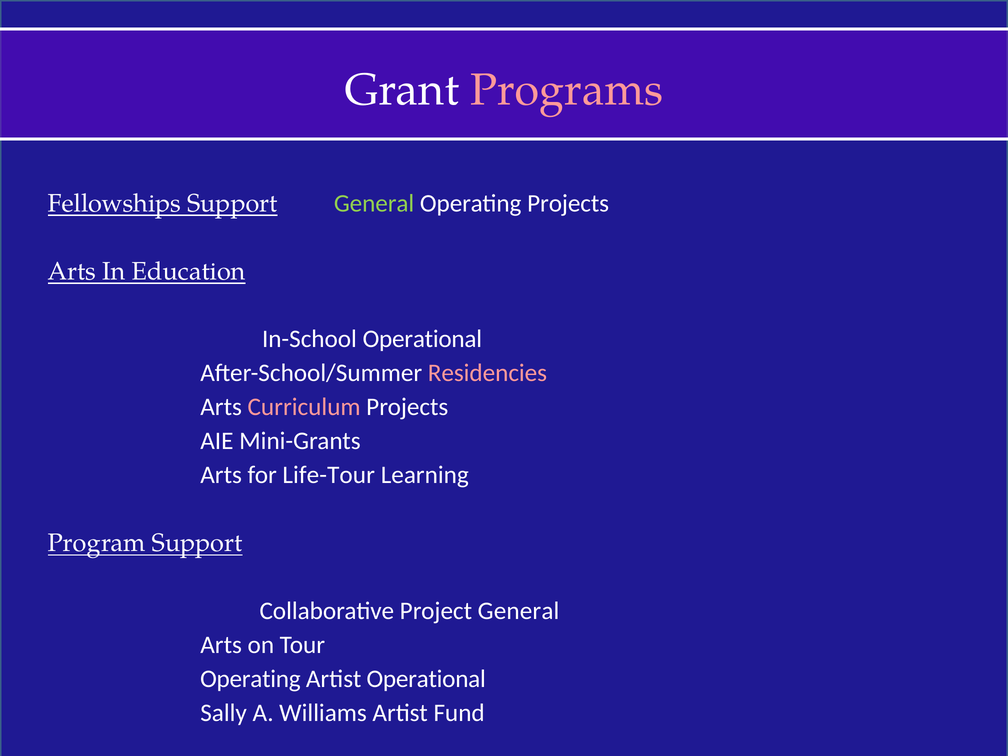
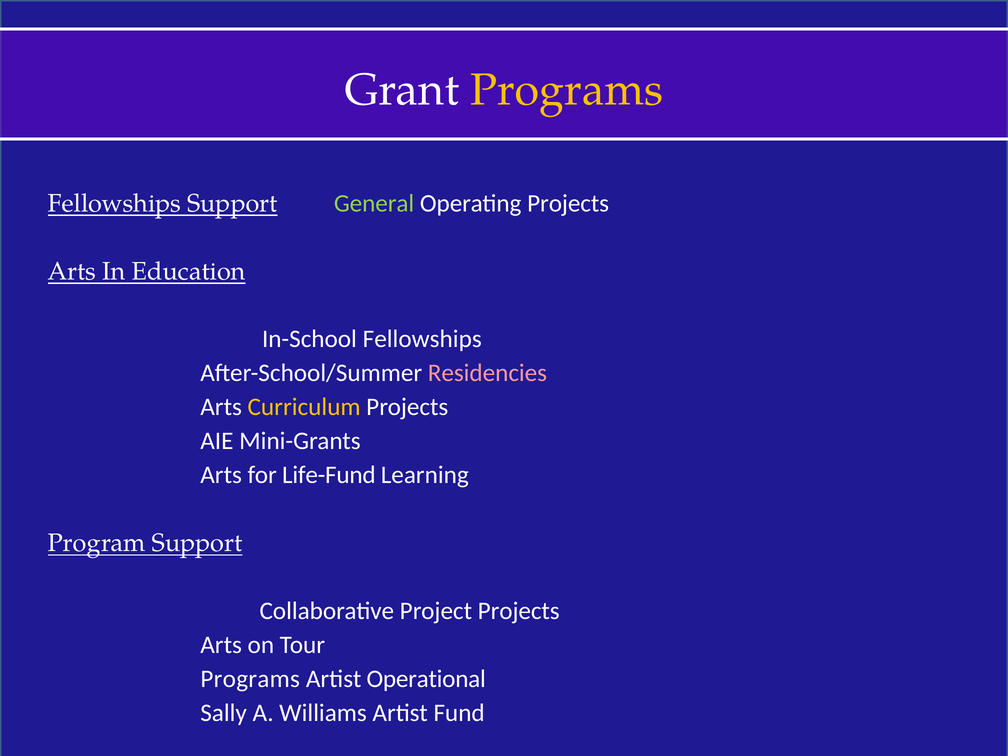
Programs at (567, 90) colour: pink -> yellow
In-School Operational: Operational -> Fellowships
Curriculum colour: pink -> yellow
Life-Tour: Life-Tour -> Life-Fund
Project General: General -> Projects
Operating at (250, 679): Operating -> Programs
